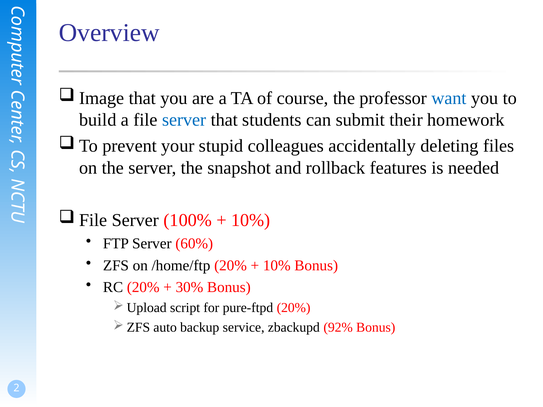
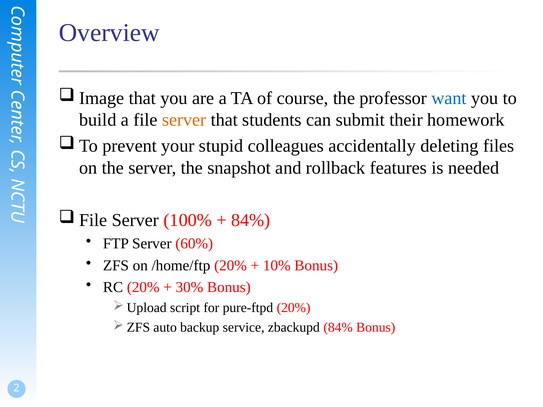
server at (184, 120) colour: blue -> orange
10% at (251, 220): 10% -> 84%
zbackupd 92%: 92% -> 84%
